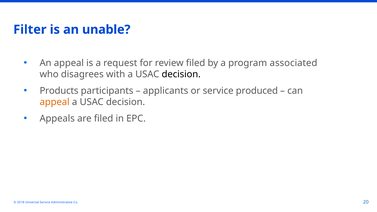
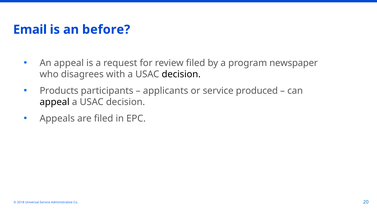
Filter: Filter -> Email
unable: unable -> before
associated: associated -> newspaper
appeal at (55, 102) colour: orange -> black
